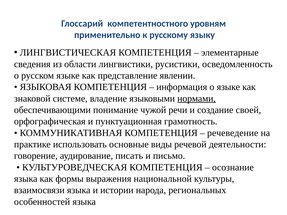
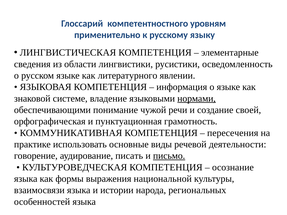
представление: представление -> литературного
речеведение: речеведение -> пересечения
письмо underline: none -> present
